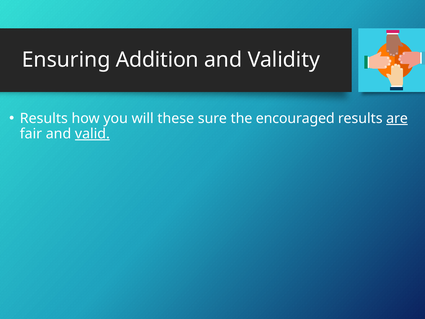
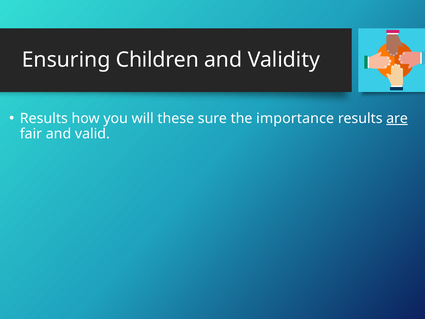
Addition: Addition -> Children
encouraged: encouraged -> importance
valid underline: present -> none
